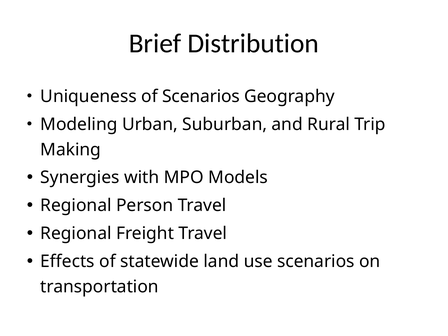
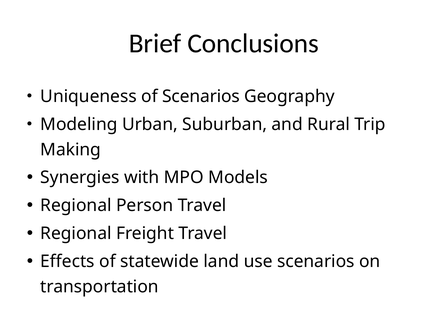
Distribution: Distribution -> Conclusions
